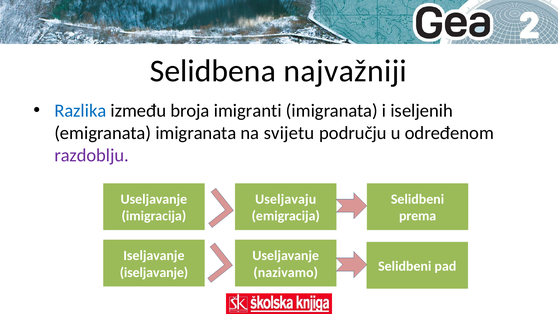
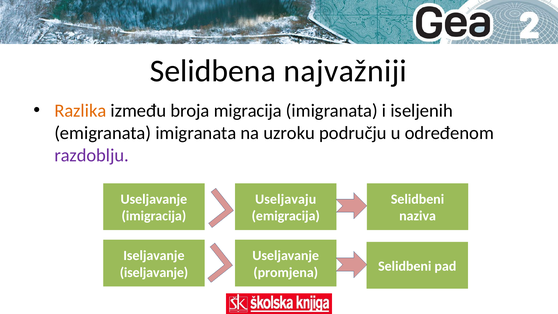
Razlika colour: blue -> orange
imigranti: imigranti -> migracija
svijetu: svijetu -> uzroku
prema: prema -> naziva
nazivamo: nazivamo -> promjena
